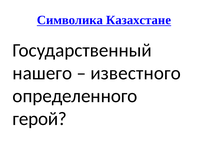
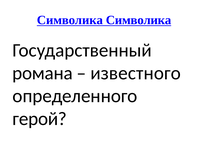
Символика Казахстане: Казахстане -> Символика
нашего: нашего -> романа
